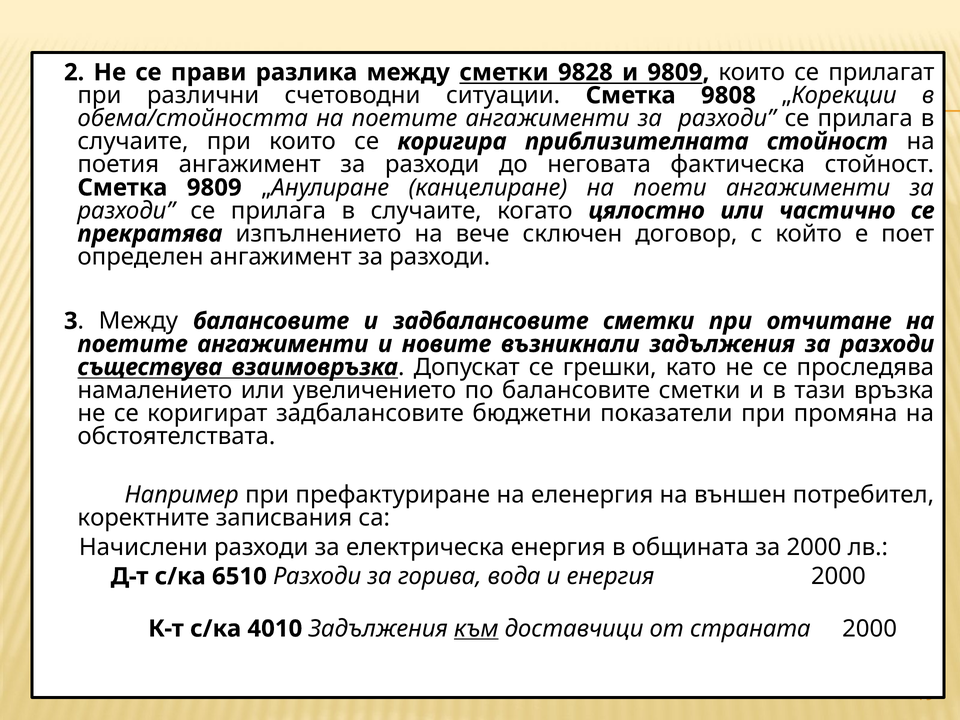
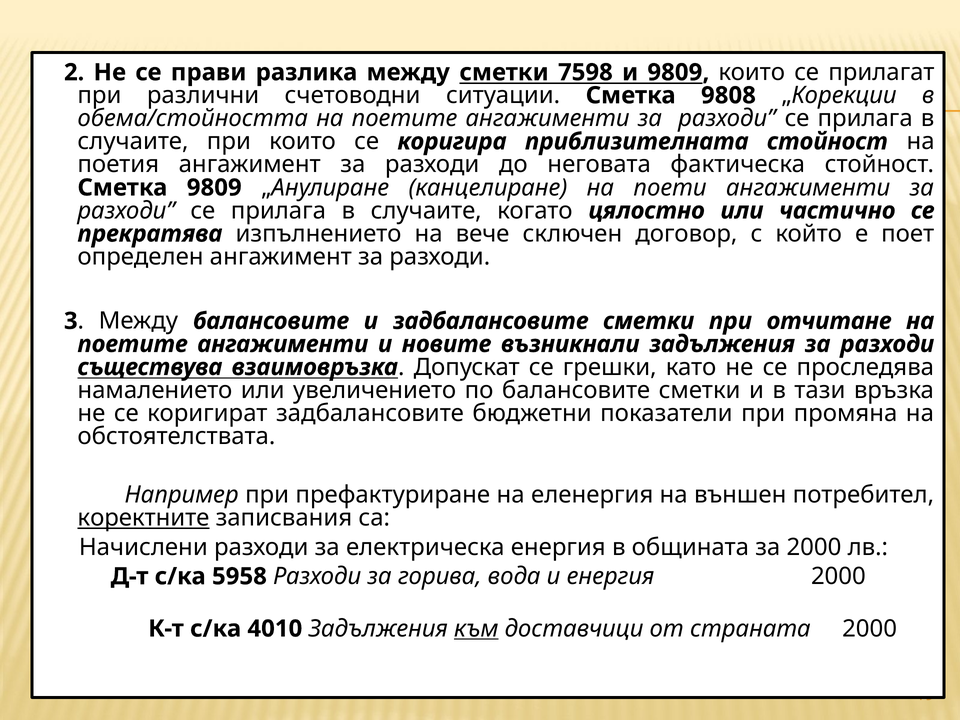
9828: 9828 -> 7598
коректните underline: none -> present
6510: 6510 -> 5958
